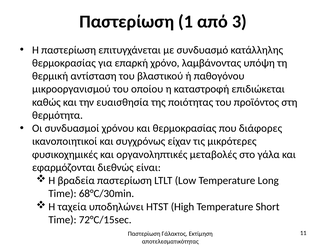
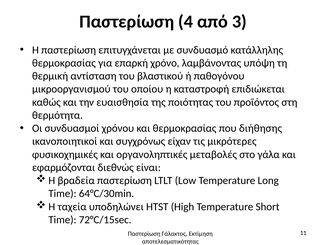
1: 1 -> 4
διάφορες: διάφορες -> διήθησης
68°C/30min: 68°C/30min -> 64°C/30min
